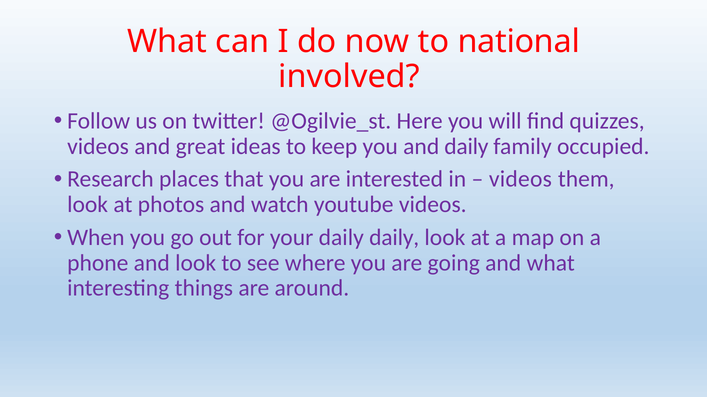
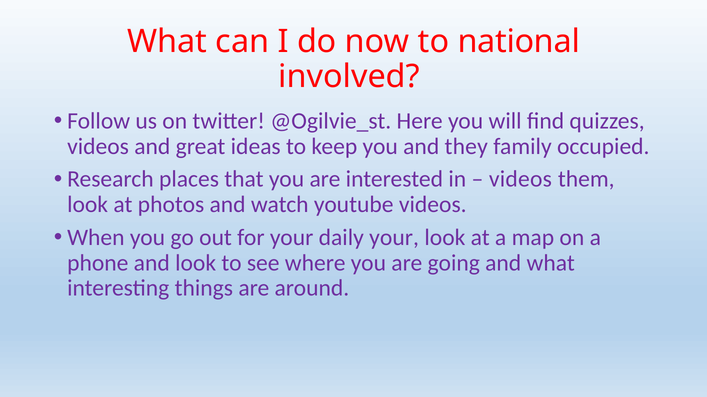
and daily: daily -> they
daily daily: daily -> your
